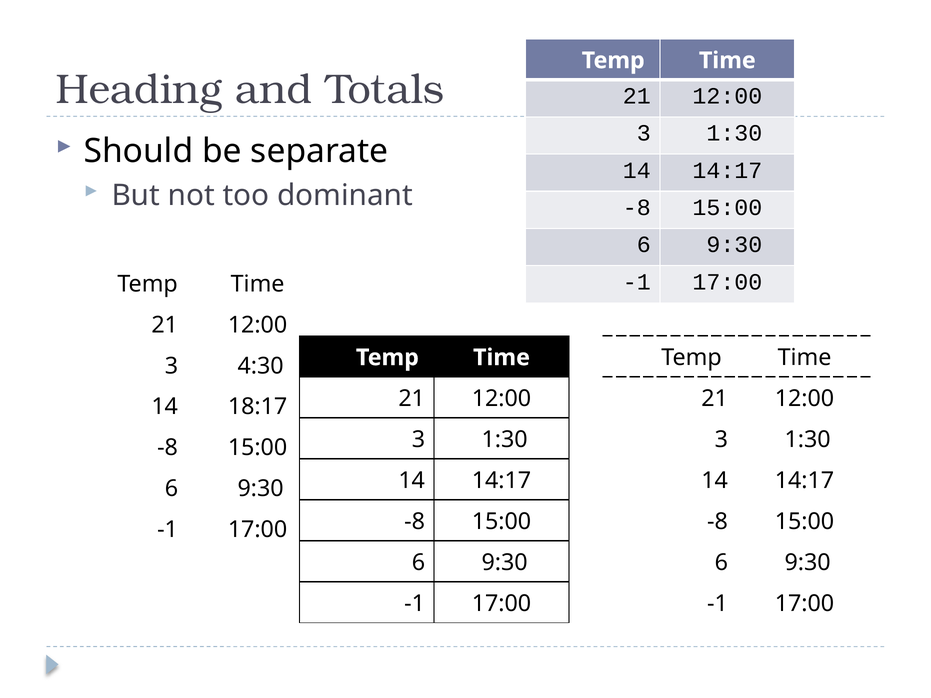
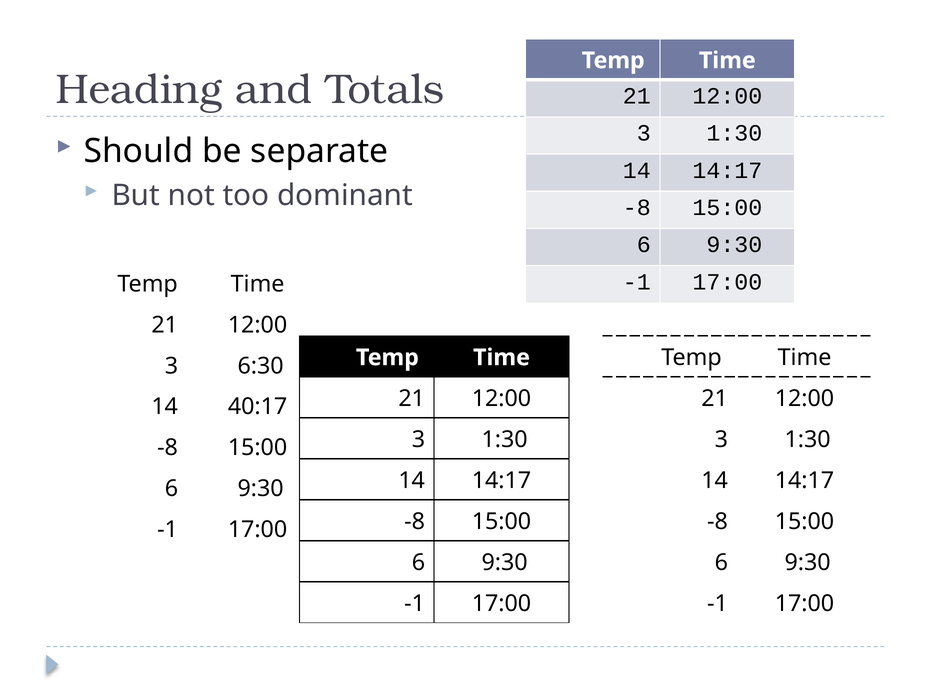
4:30: 4:30 -> 6:30
18:17: 18:17 -> 40:17
